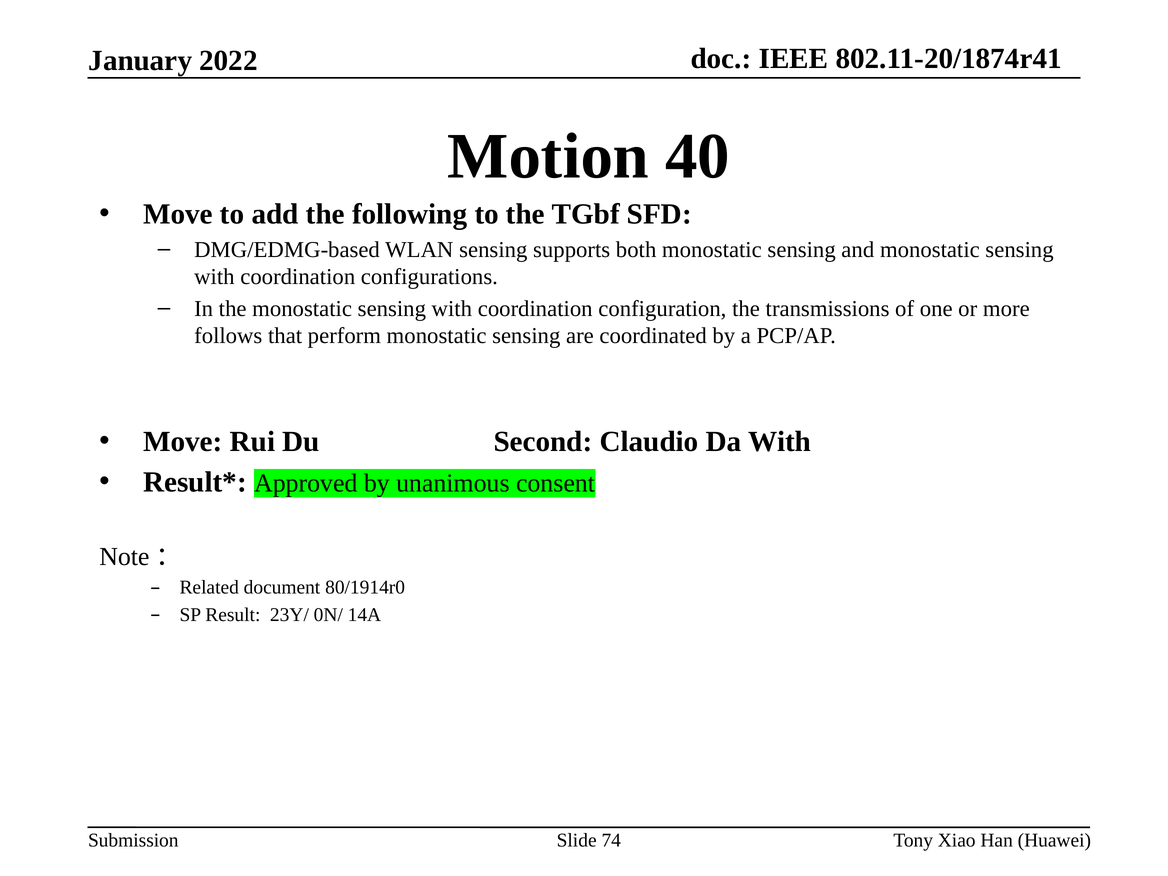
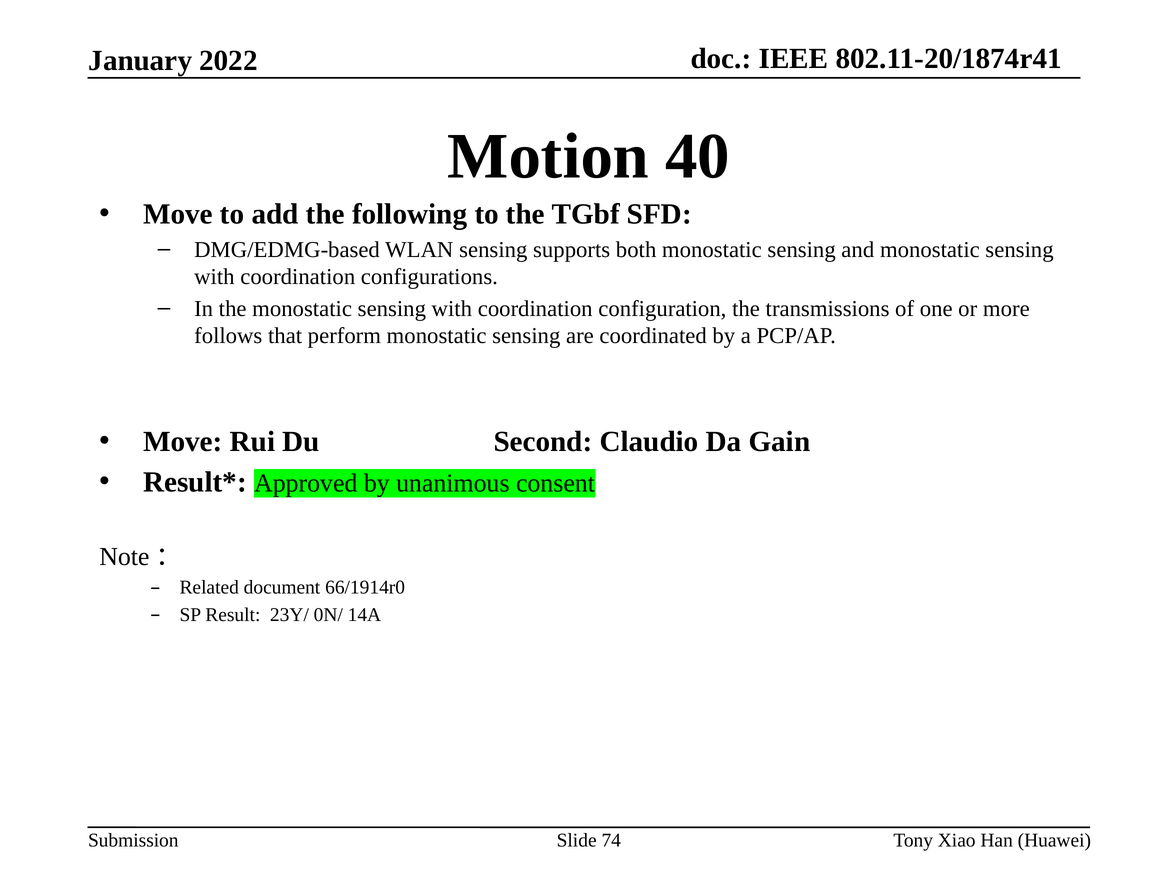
Da With: With -> Gain
80/1914r0: 80/1914r0 -> 66/1914r0
